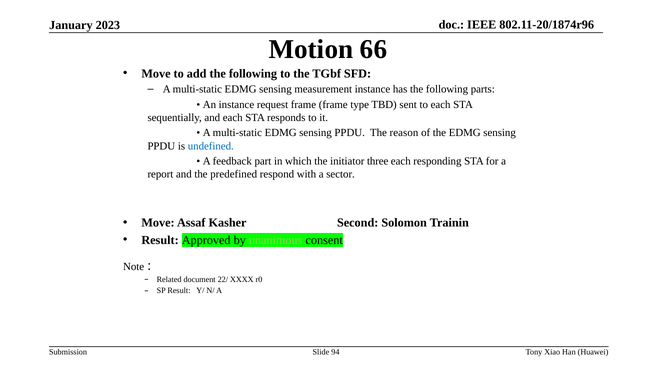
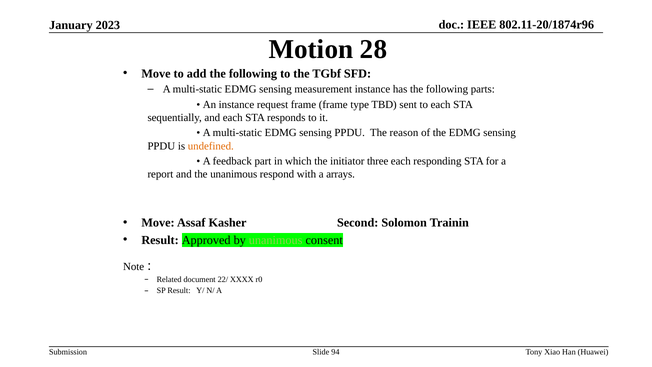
66: 66 -> 28
undefined colour: blue -> orange
the predefined: predefined -> unanimous
sector: sector -> arrays
